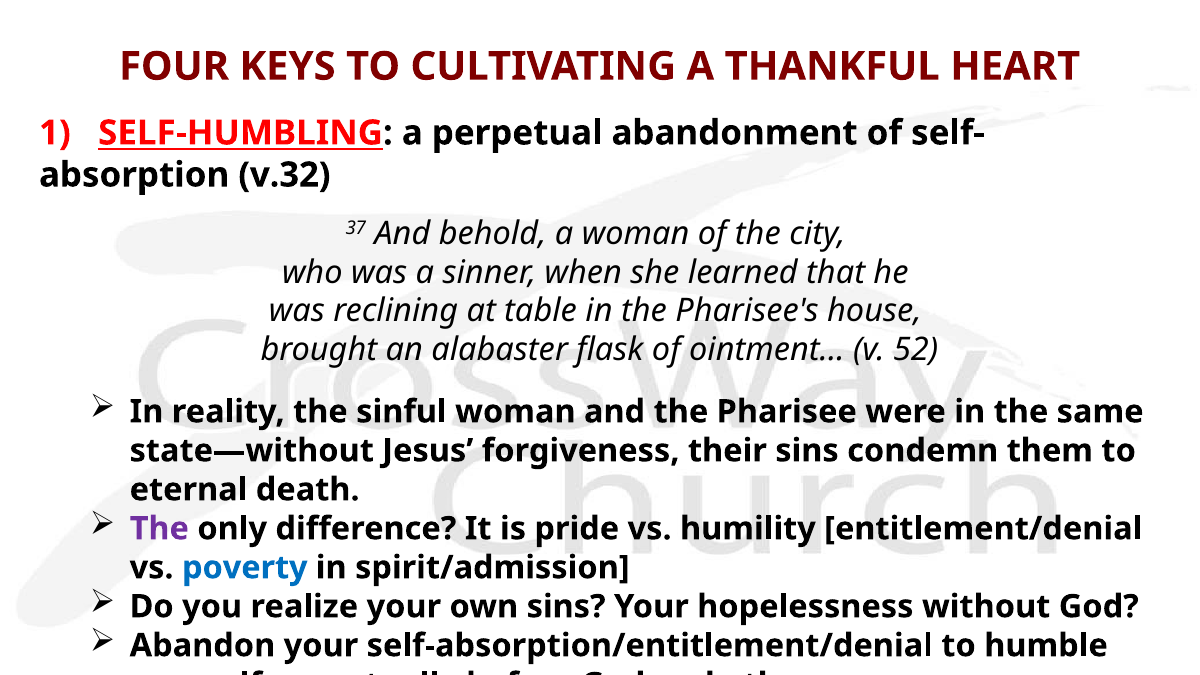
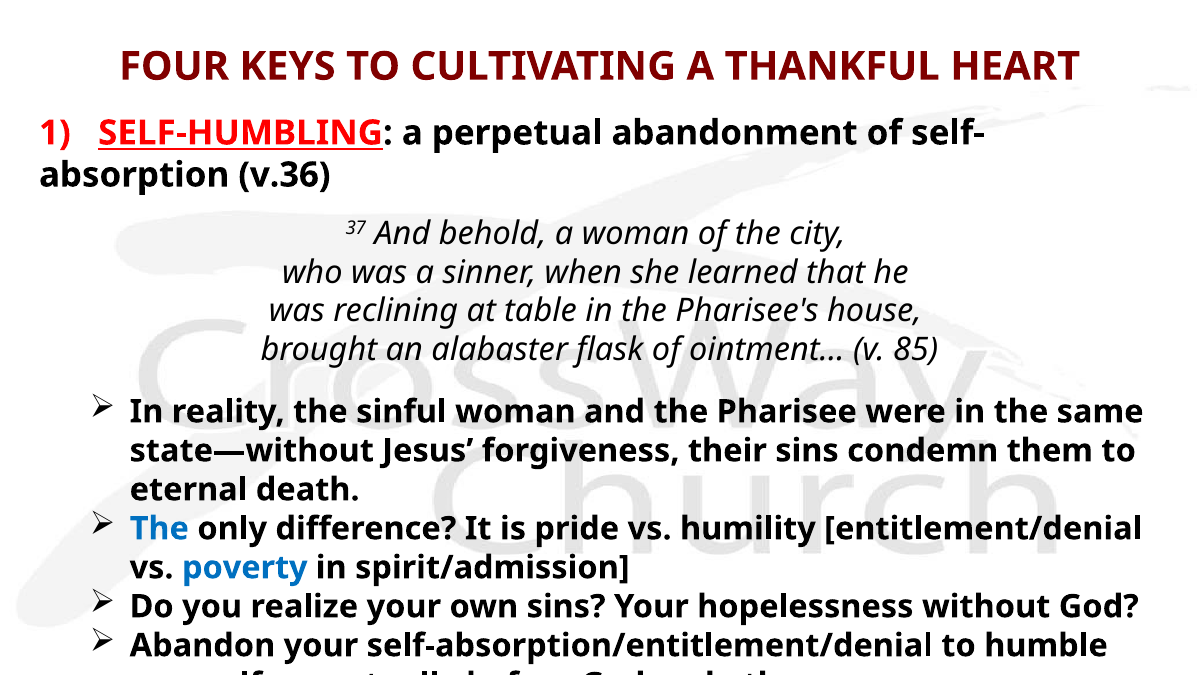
v.32: v.32 -> v.36
52: 52 -> 85
The at (159, 529) colour: purple -> blue
